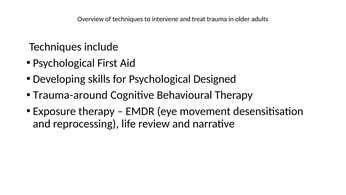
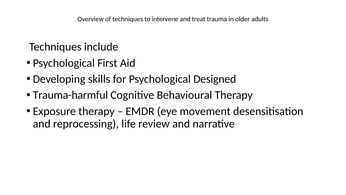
Trauma-around: Trauma-around -> Trauma-harmful
